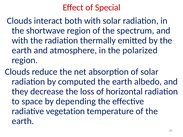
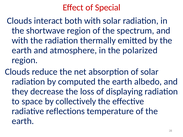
horizontal: horizontal -> displaying
depending: depending -> collectively
vegetation: vegetation -> reflections
